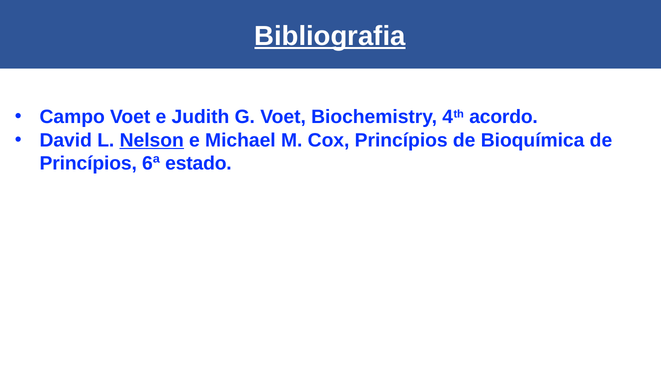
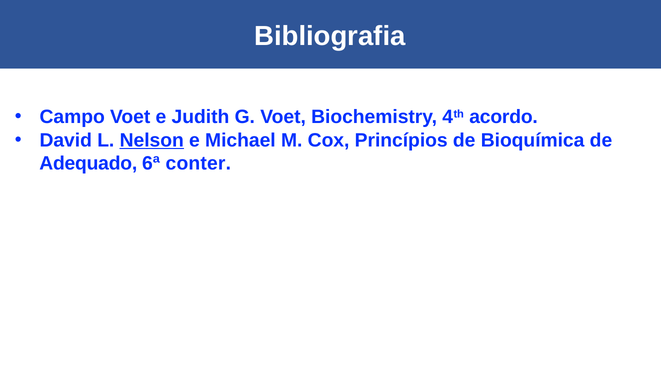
Bibliografia underline: present -> none
Princípios at (88, 163): Princípios -> Adequado
estado: estado -> conter
